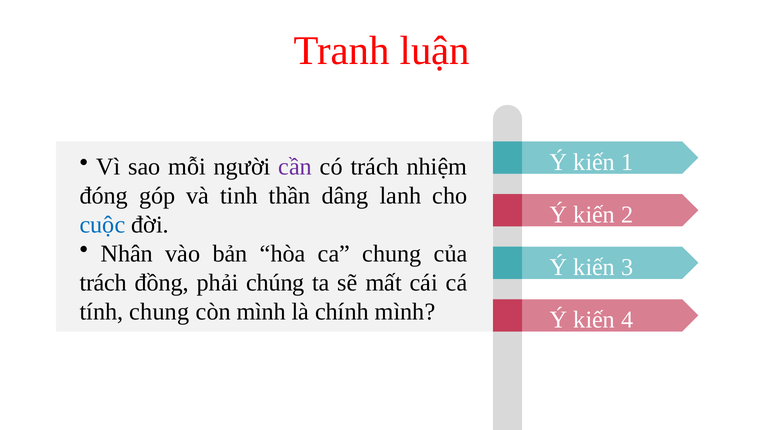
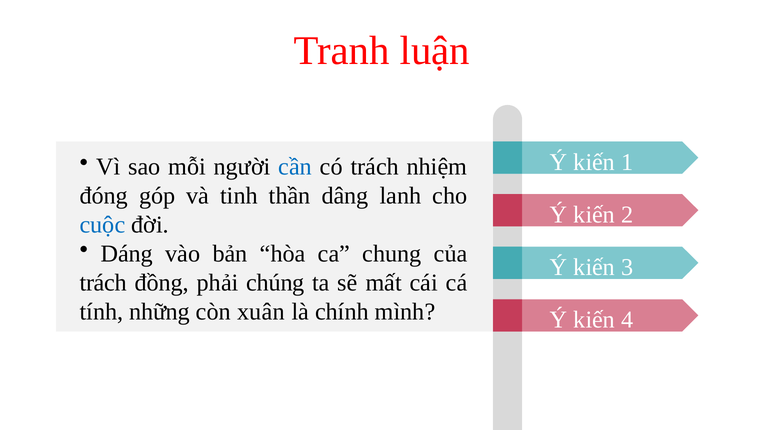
cần colour: purple -> blue
Nhân: Nhân -> Dáng
tính chung: chung -> những
còn mình: mình -> xuân
